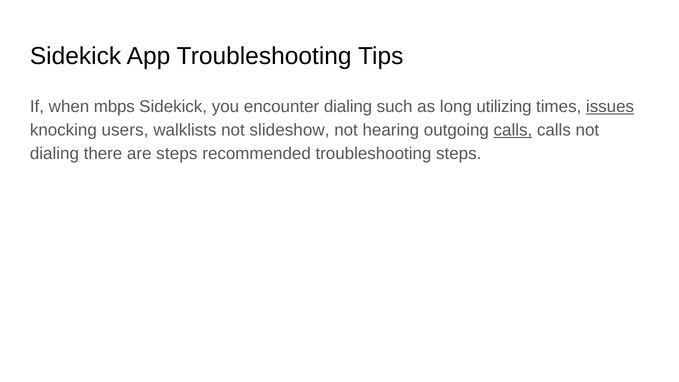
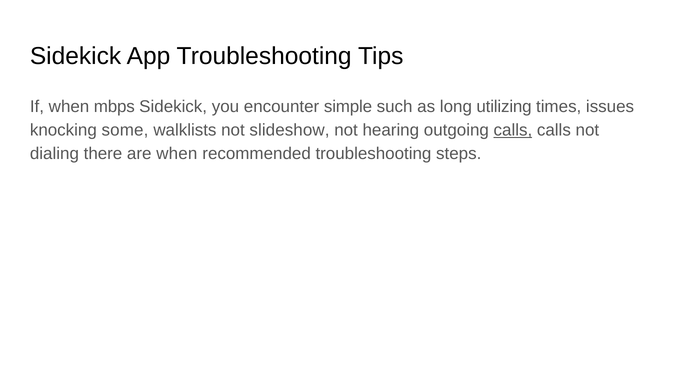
encounter dialing: dialing -> simple
issues underline: present -> none
users: users -> some
are steps: steps -> when
